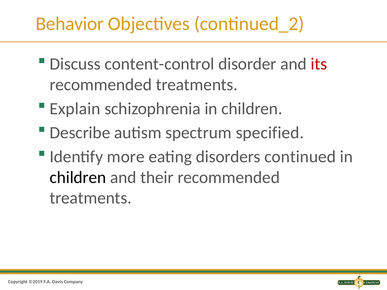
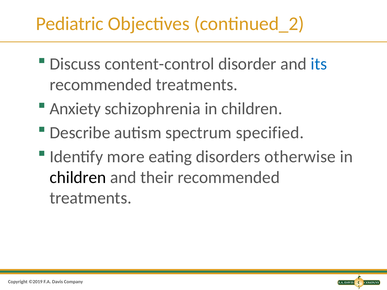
Behavior: Behavior -> Pediatric
its colour: red -> blue
Explain: Explain -> Anxiety
continued: continued -> otherwise
